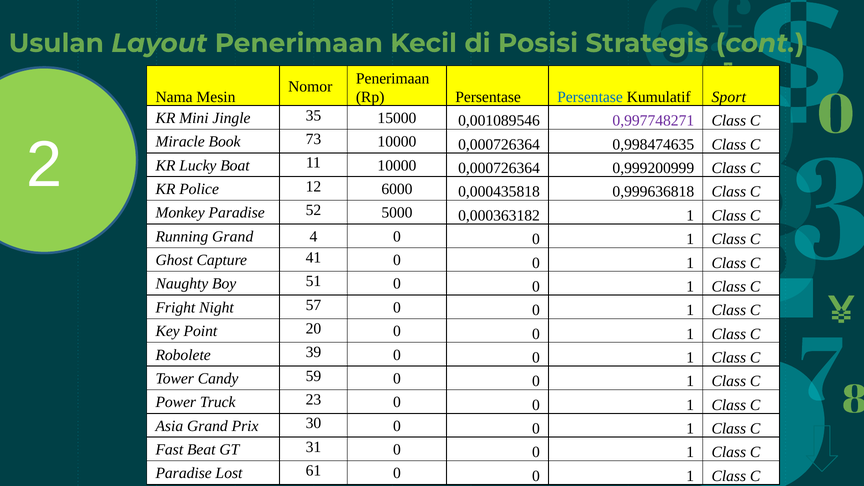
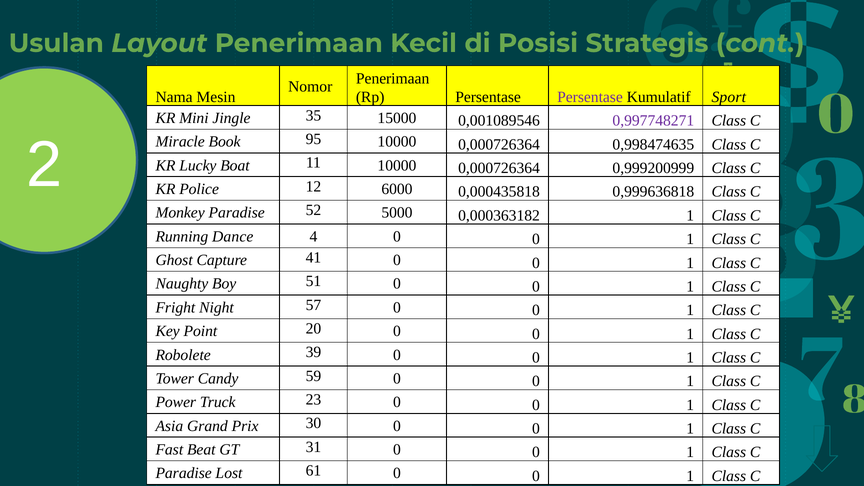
Persentase at (590, 97) colour: blue -> purple
73: 73 -> 95
Grand at (233, 236): Grand -> Dance
